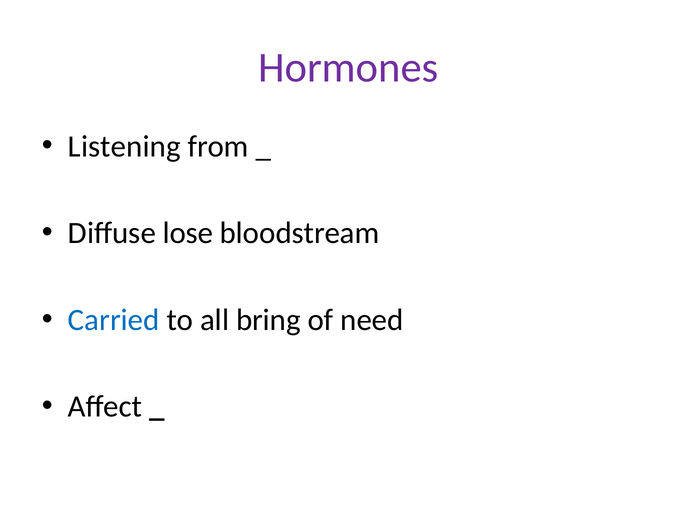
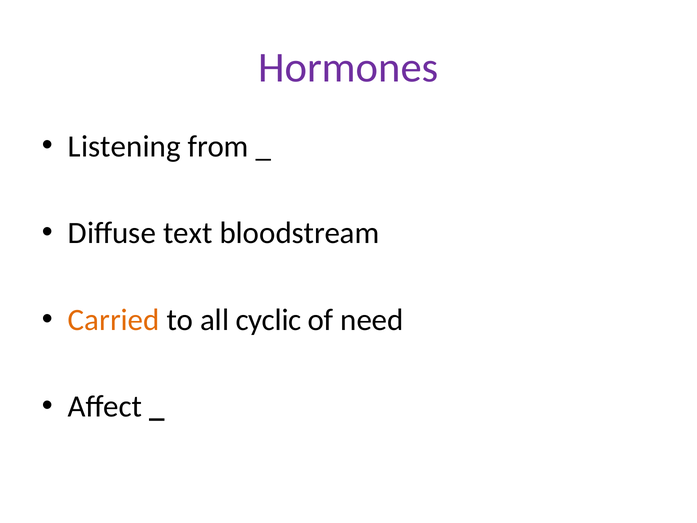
lose: lose -> text
Carried colour: blue -> orange
bring: bring -> cyclic
